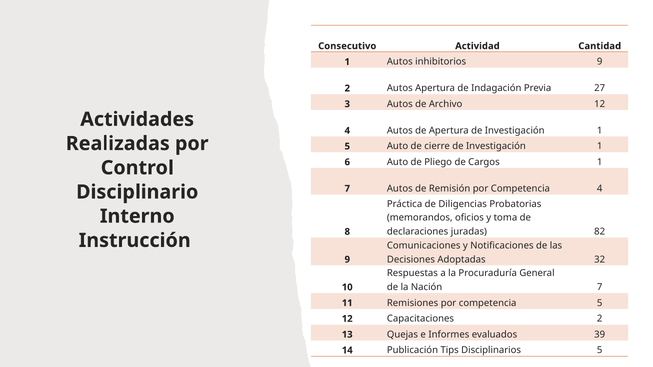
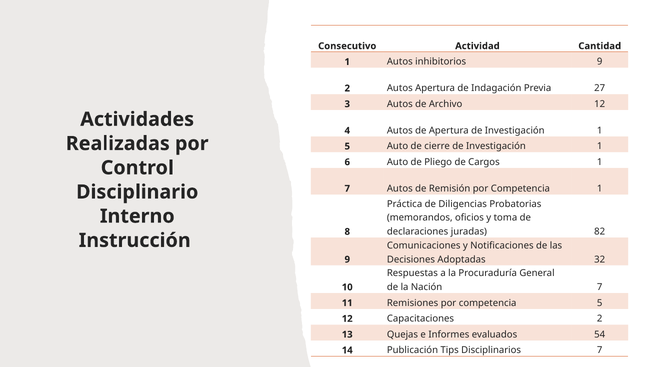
Competencia 4: 4 -> 1
39: 39 -> 54
Disciplinarios 5: 5 -> 7
